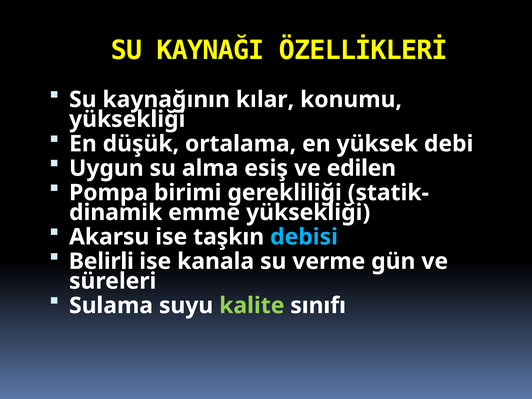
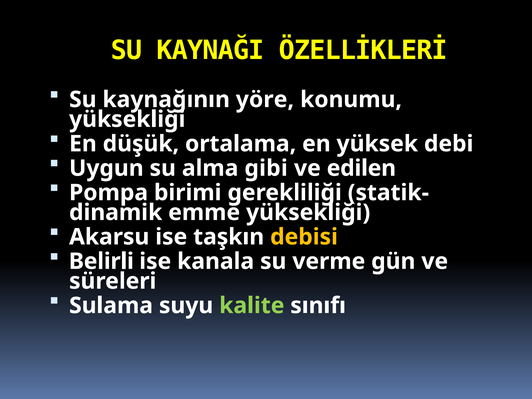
kılar: kılar -> yöre
esiş: esiş -> gibi
debisi colour: light blue -> yellow
